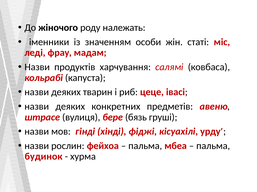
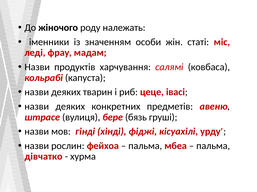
будинок: будинок -> дівчатко
